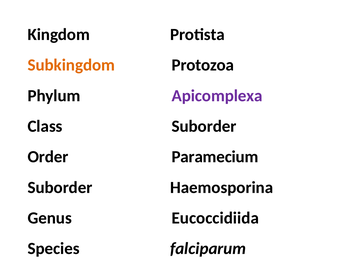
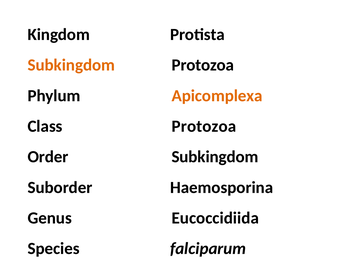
Apicomplexa colour: purple -> orange
Class Suborder: Suborder -> Protozoa
Order Paramecium: Paramecium -> Subkingdom
